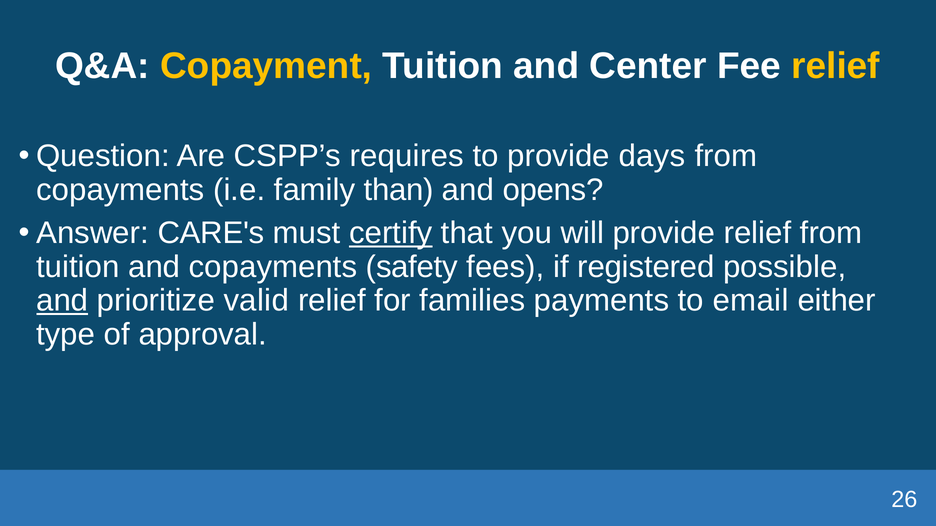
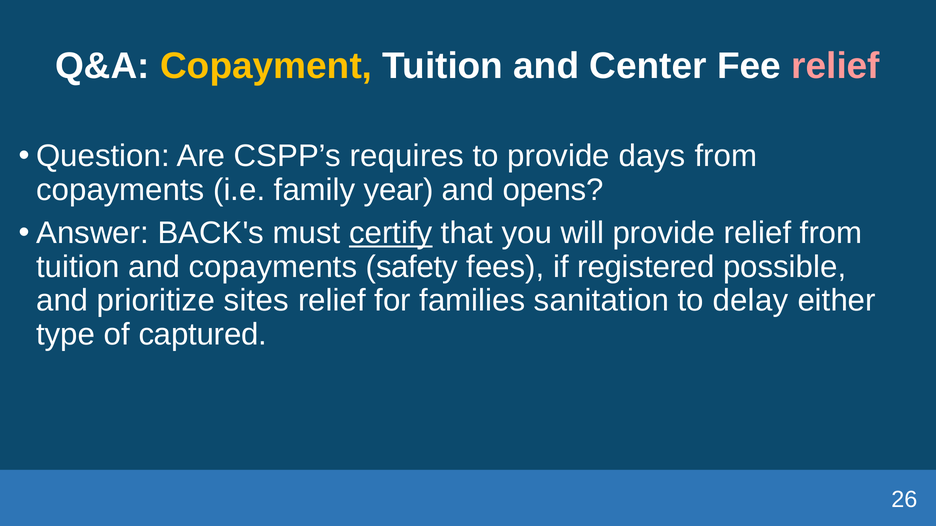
relief at (836, 66) colour: yellow -> pink
than: than -> year
CARE's: CARE's -> BACK's
and at (62, 301) underline: present -> none
valid: valid -> sites
payments: payments -> sanitation
email: email -> delay
approval: approval -> captured
